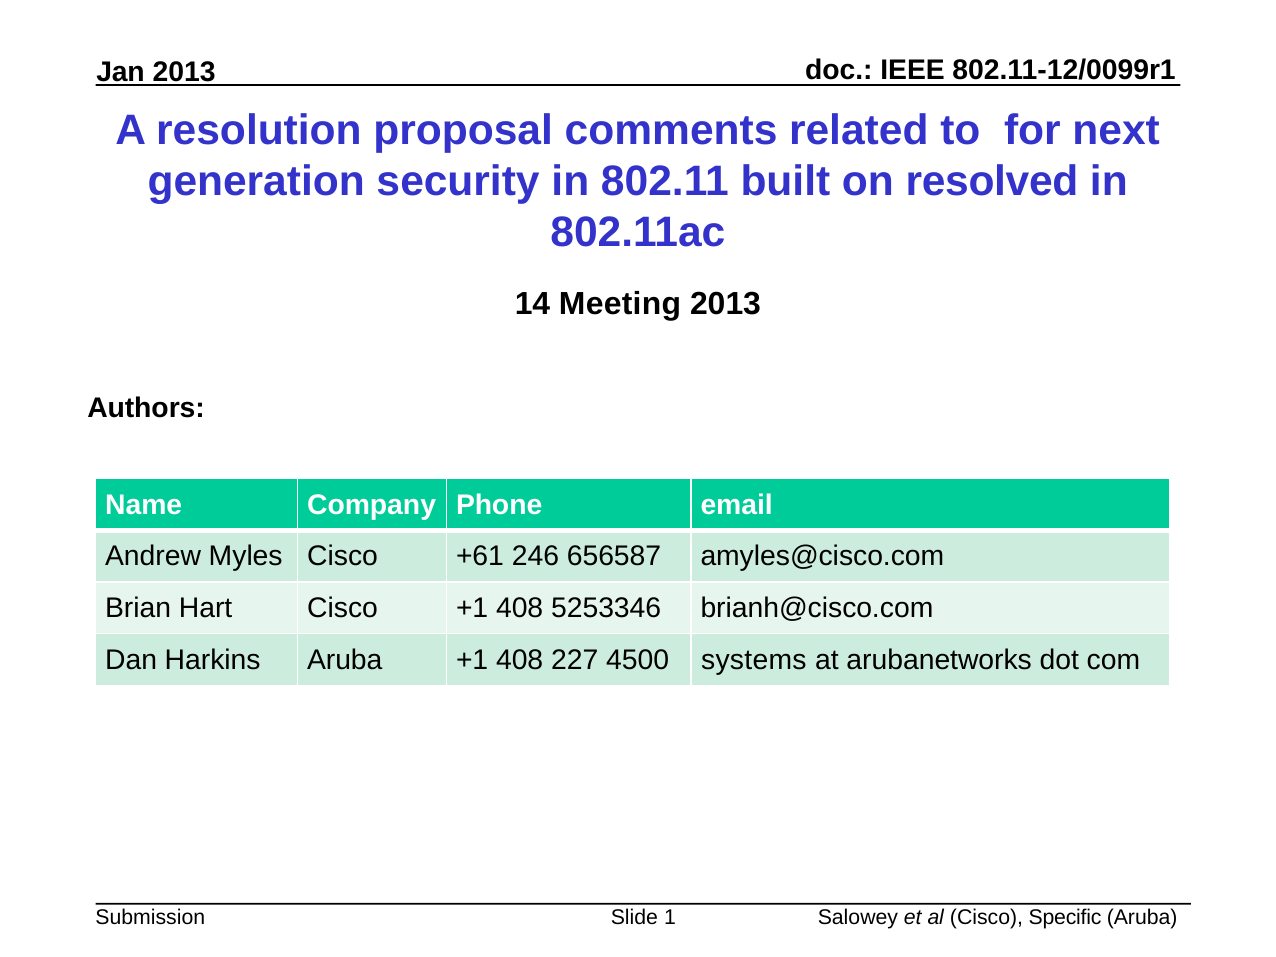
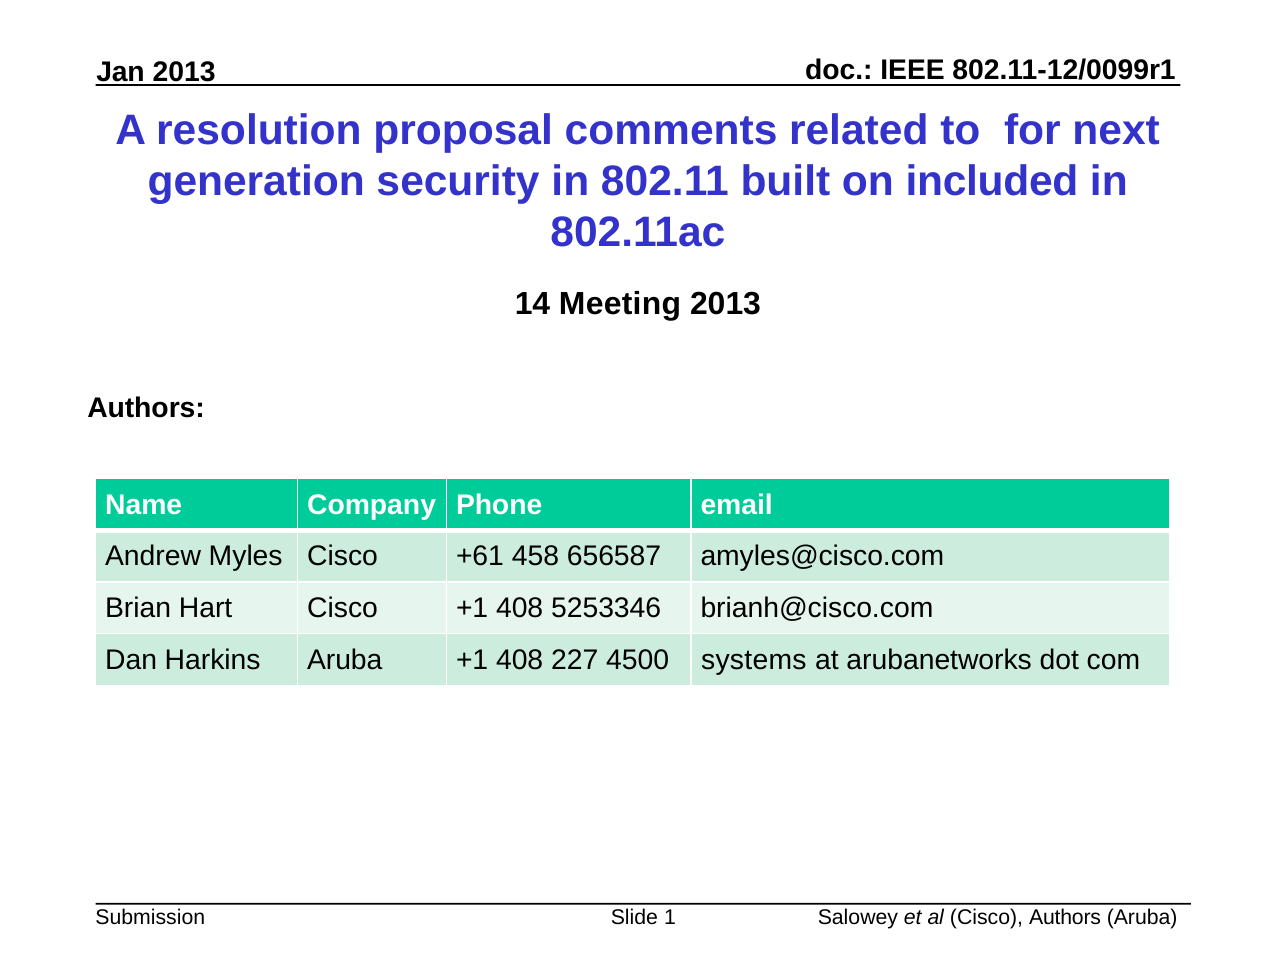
resolved: resolved -> included
246: 246 -> 458
Cisco Specific: Specific -> Authors
